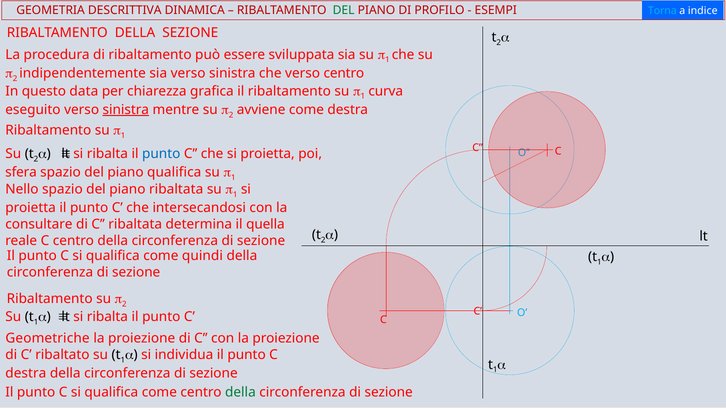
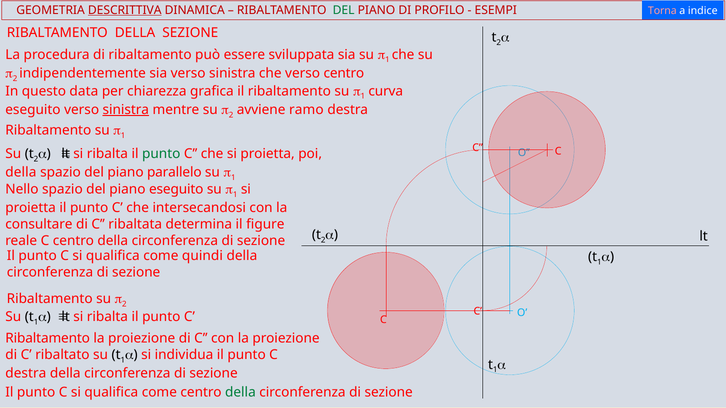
DESCRITTIVA underline: none -> present
Torna colour: light blue -> pink
avviene come: come -> ramo
punto at (161, 154) colour: blue -> green
sfera at (21, 173): sfera -> della
piano qualifica: qualifica -> parallelo
piano ribaltata: ribaltata -> eseguito
quella: quella -> figure
Geometriche at (48, 339): Geometriche -> Ribaltamento
